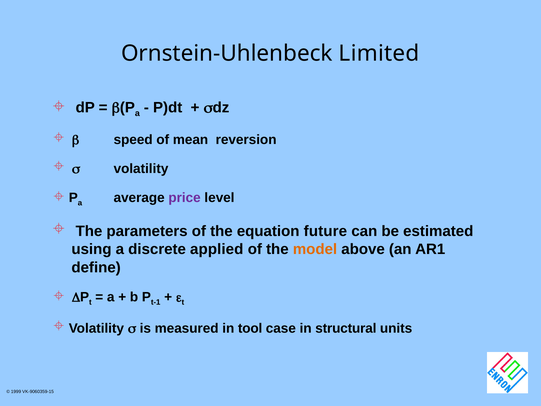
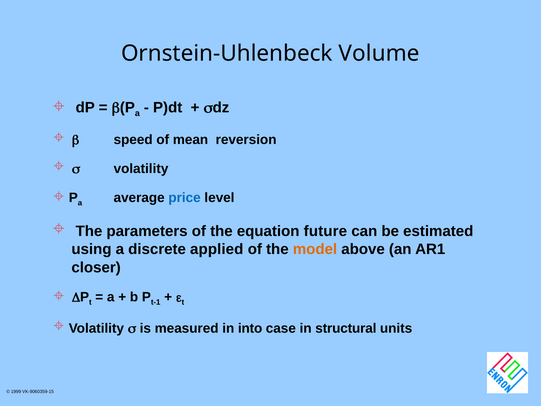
Limited: Limited -> Volume
price colour: purple -> blue
define: define -> closer
tool: tool -> into
